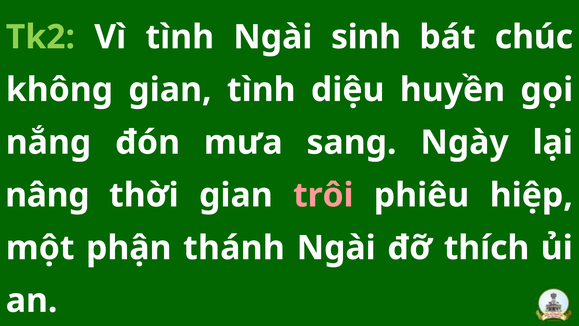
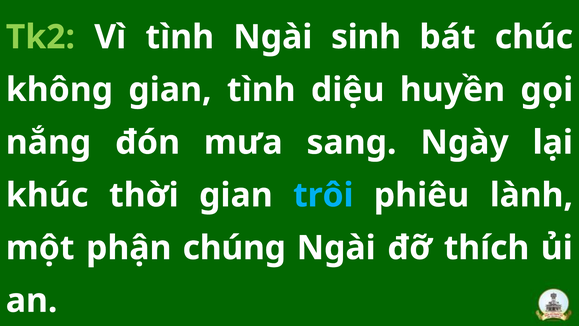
nâng: nâng -> khúc
trôi colour: pink -> light blue
hiệp: hiệp -> lành
thánh: thánh -> chúng
